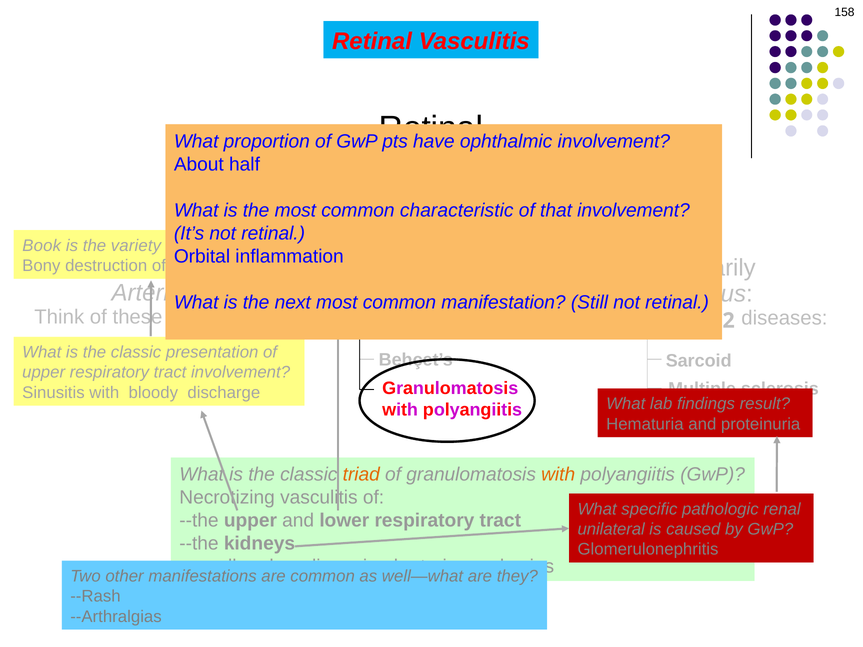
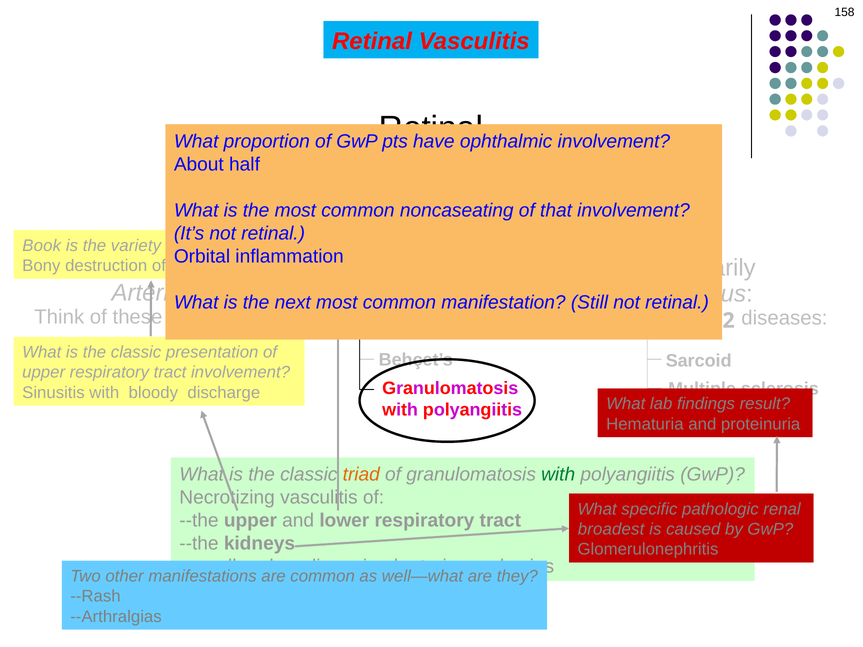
characteristic: characteristic -> noncaseating
with at (558, 475) colour: orange -> green
unilateral: unilateral -> broadest
